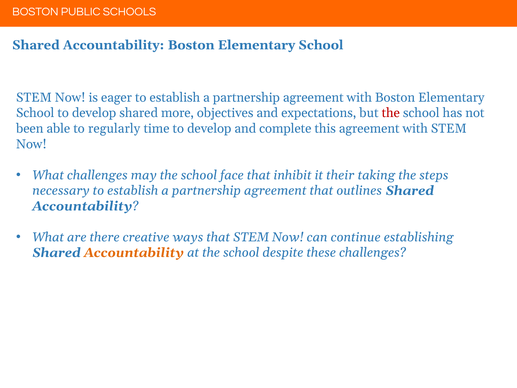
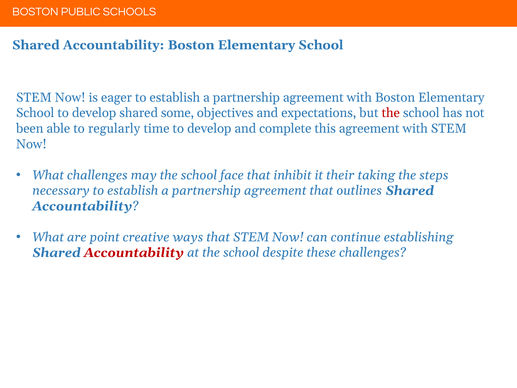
more: more -> some
there: there -> point
Accountability at (134, 253) colour: orange -> red
